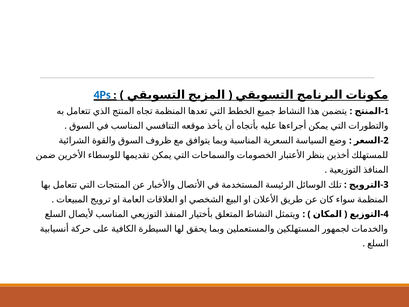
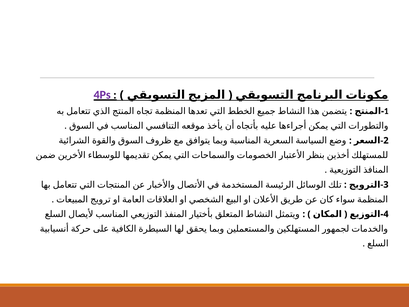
4Ps colour: blue -> purple
